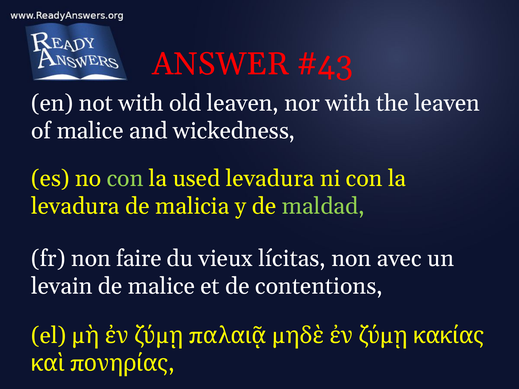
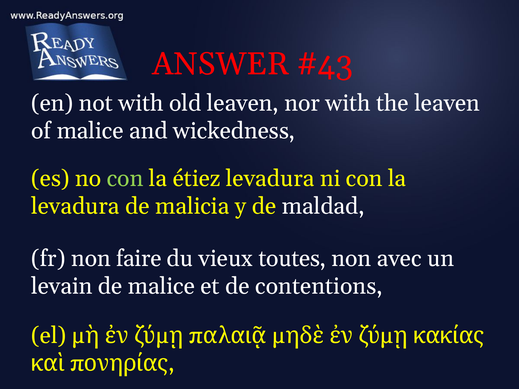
used: used -> étiez
maldad colour: light green -> white
lícitas: lícitas -> toutes
